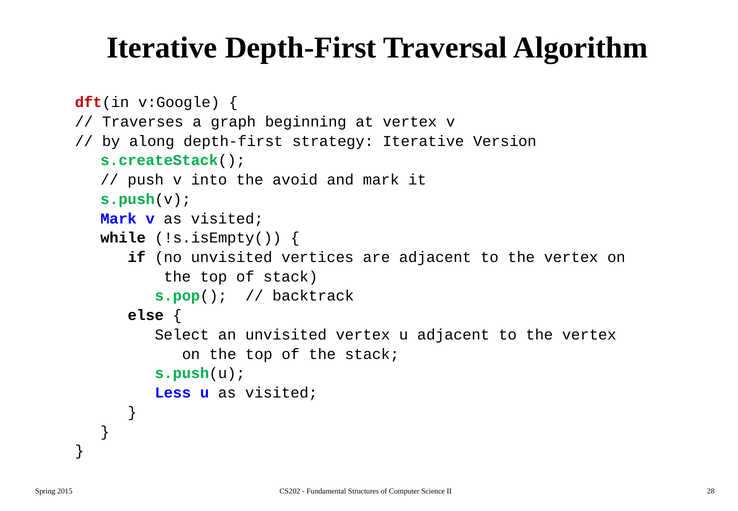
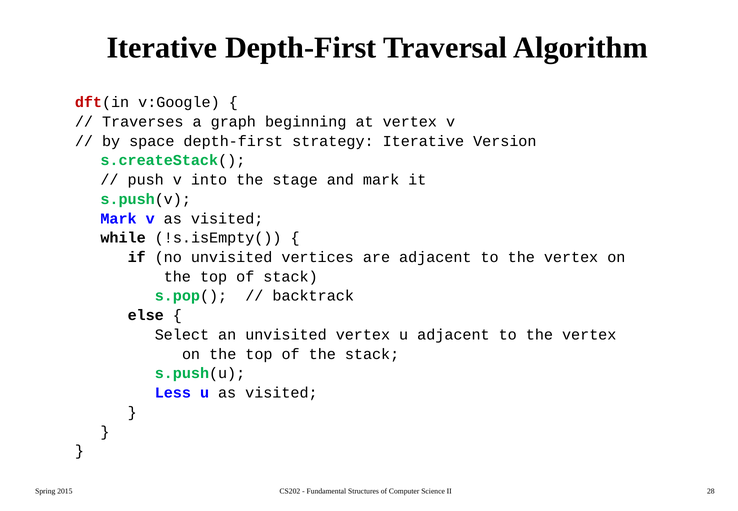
along: along -> space
avoid: avoid -> stage
